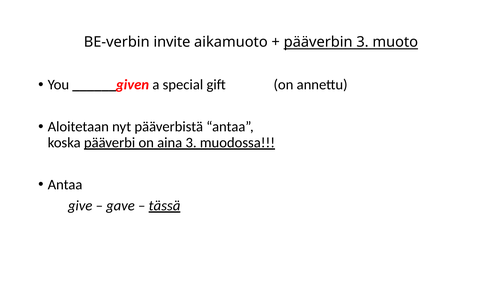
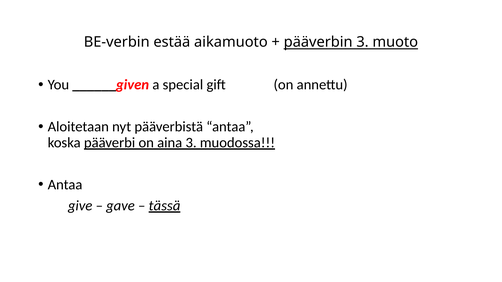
invite: invite -> estää
